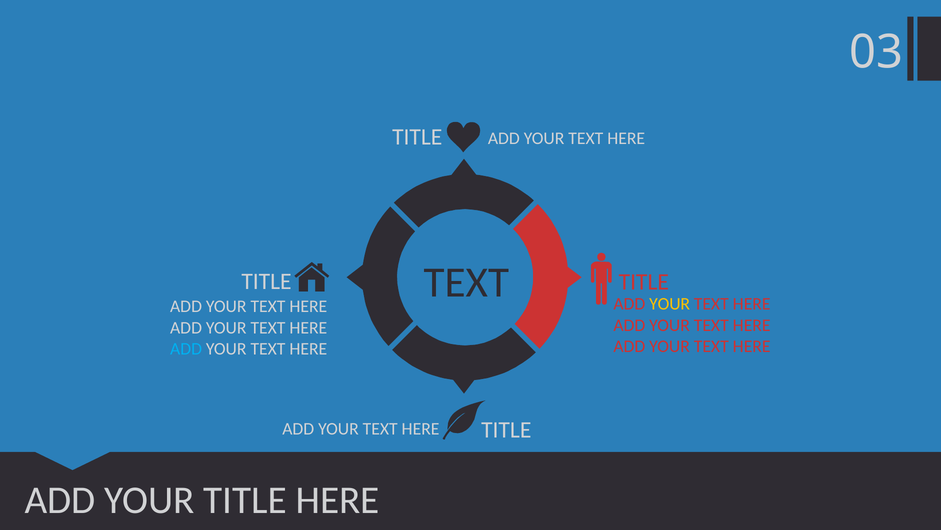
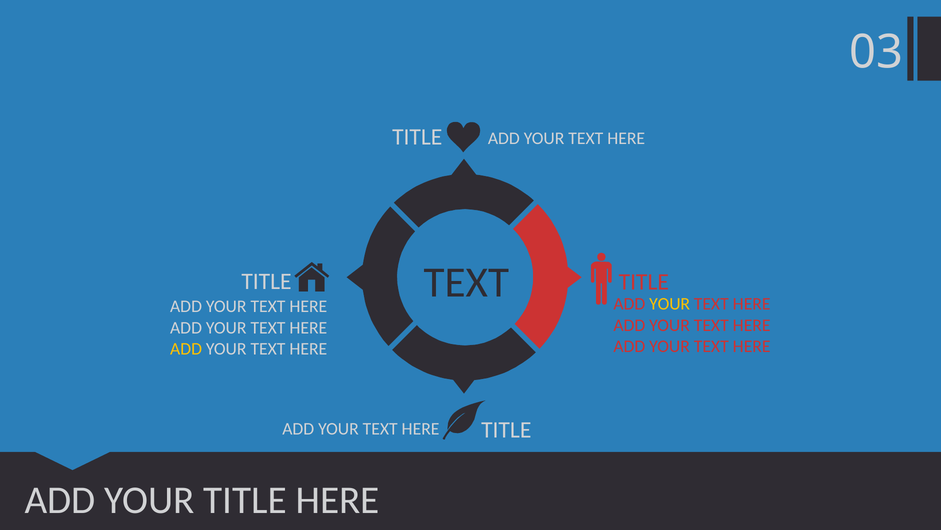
ADD at (186, 349) colour: light blue -> yellow
